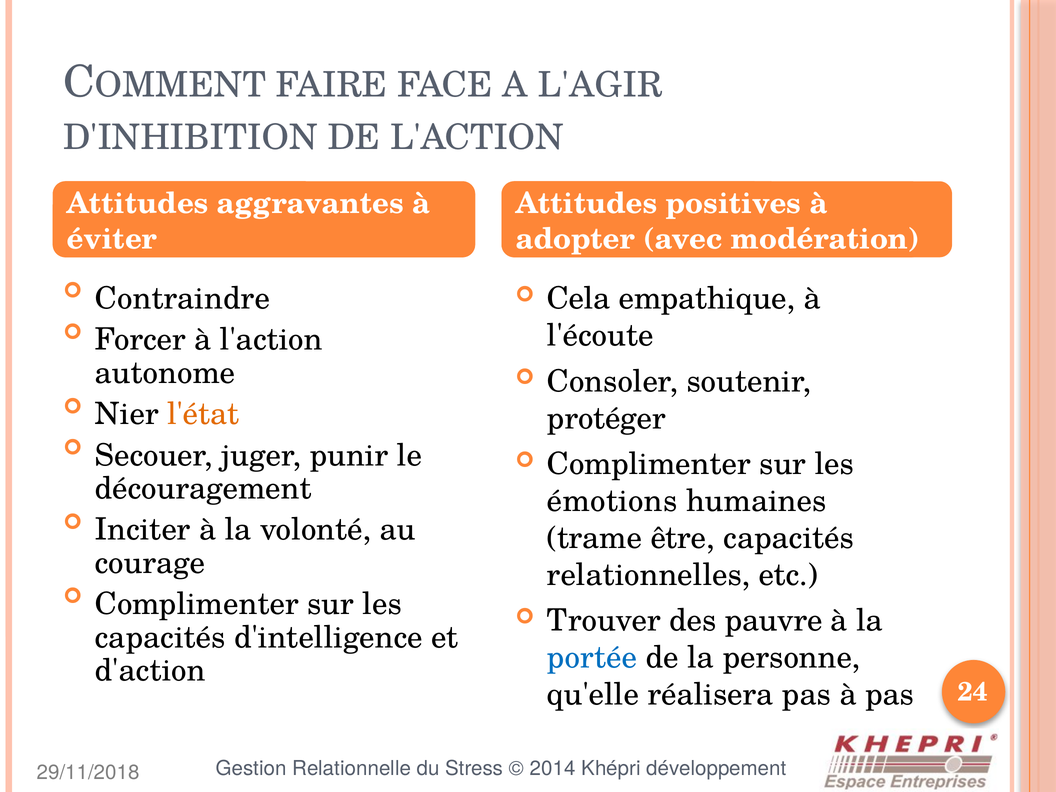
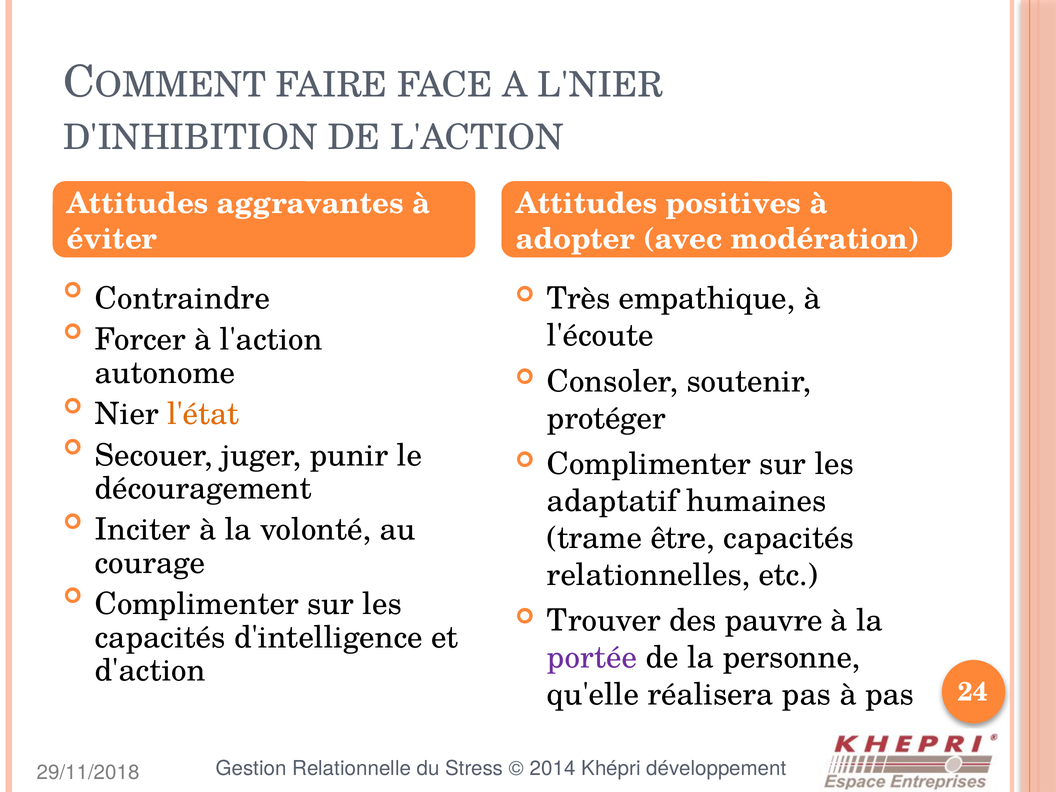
L'AGIR: L'AGIR -> L'NIER
Cela: Cela -> Très
émotions: émotions -> adaptatif
portée colour: blue -> purple
